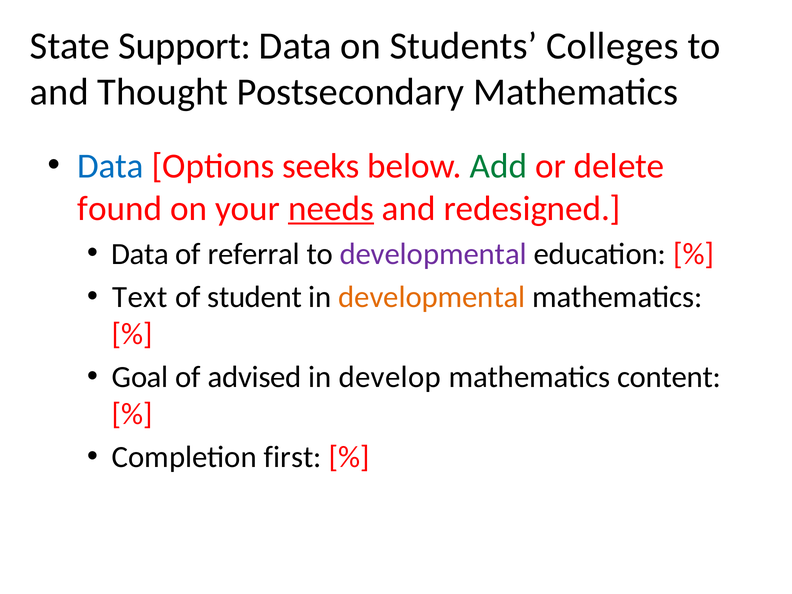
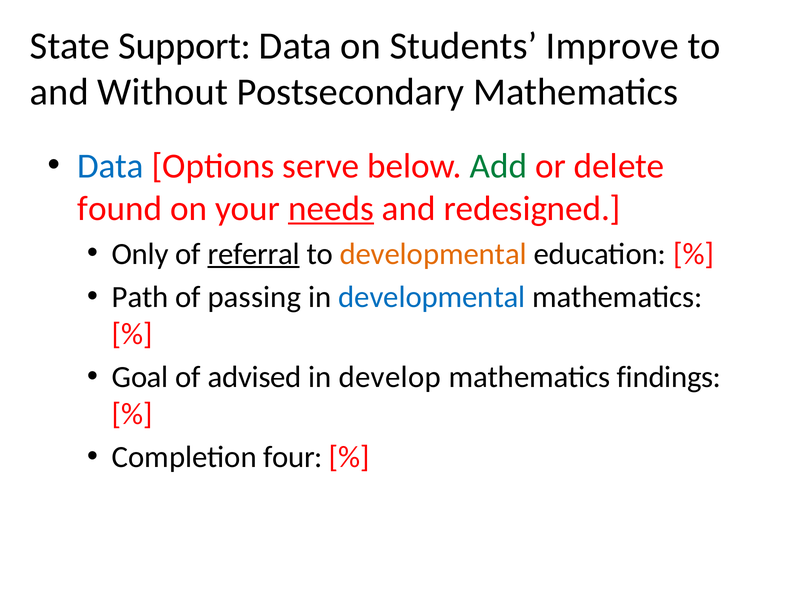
Colleges: Colleges -> Improve
Thought: Thought -> Without
seeks: seeks -> serve
Data at (140, 254): Data -> Only
referral underline: none -> present
developmental at (433, 254) colour: purple -> orange
Text: Text -> Path
student: student -> passing
developmental at (432, 297) colour: orange -> blue
content: content -> findings
first: first -> four
